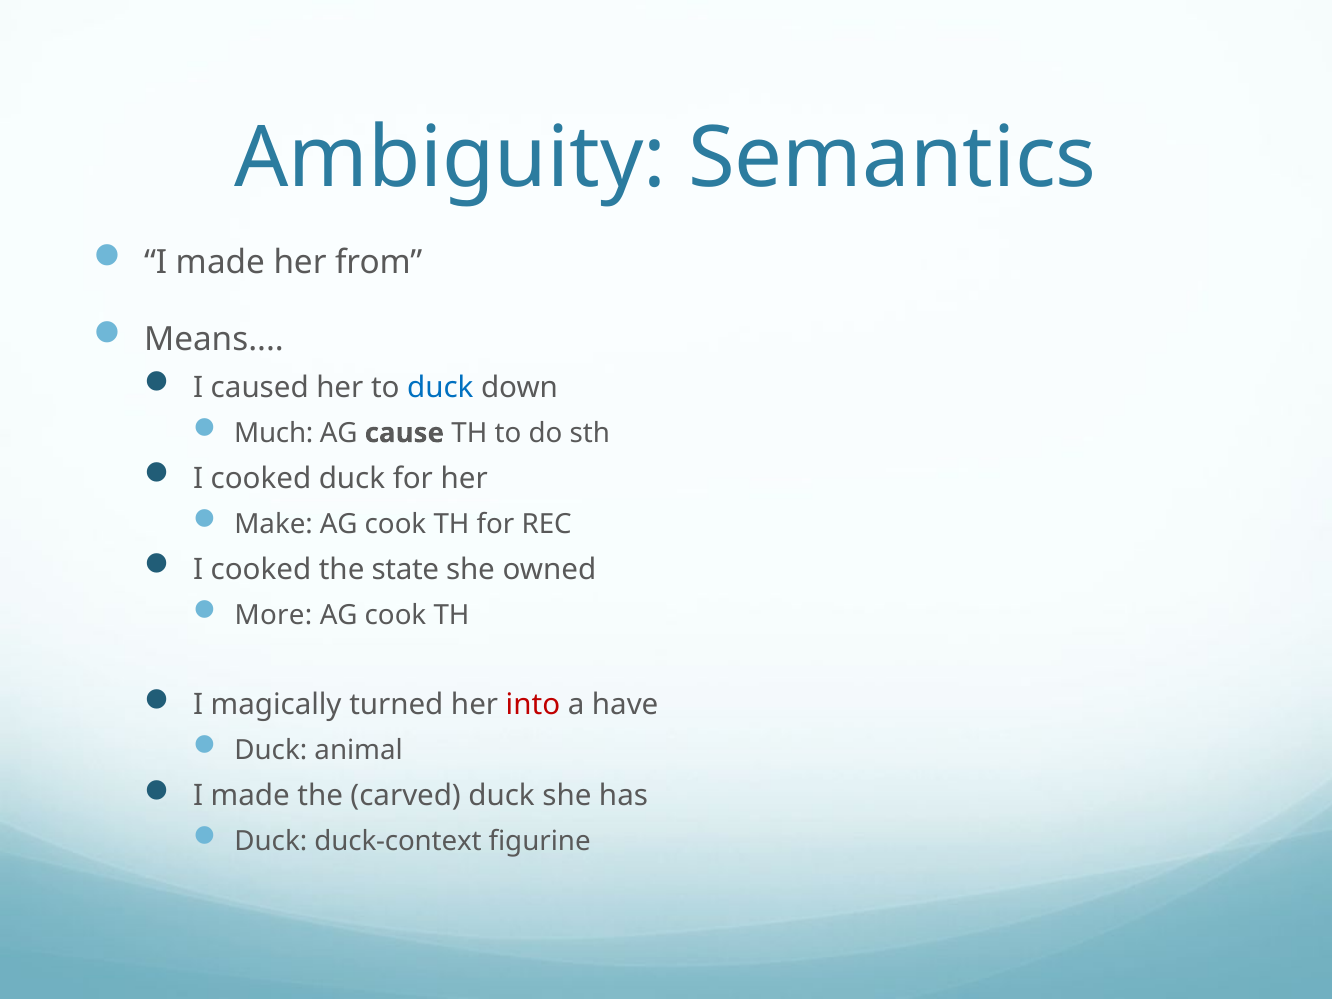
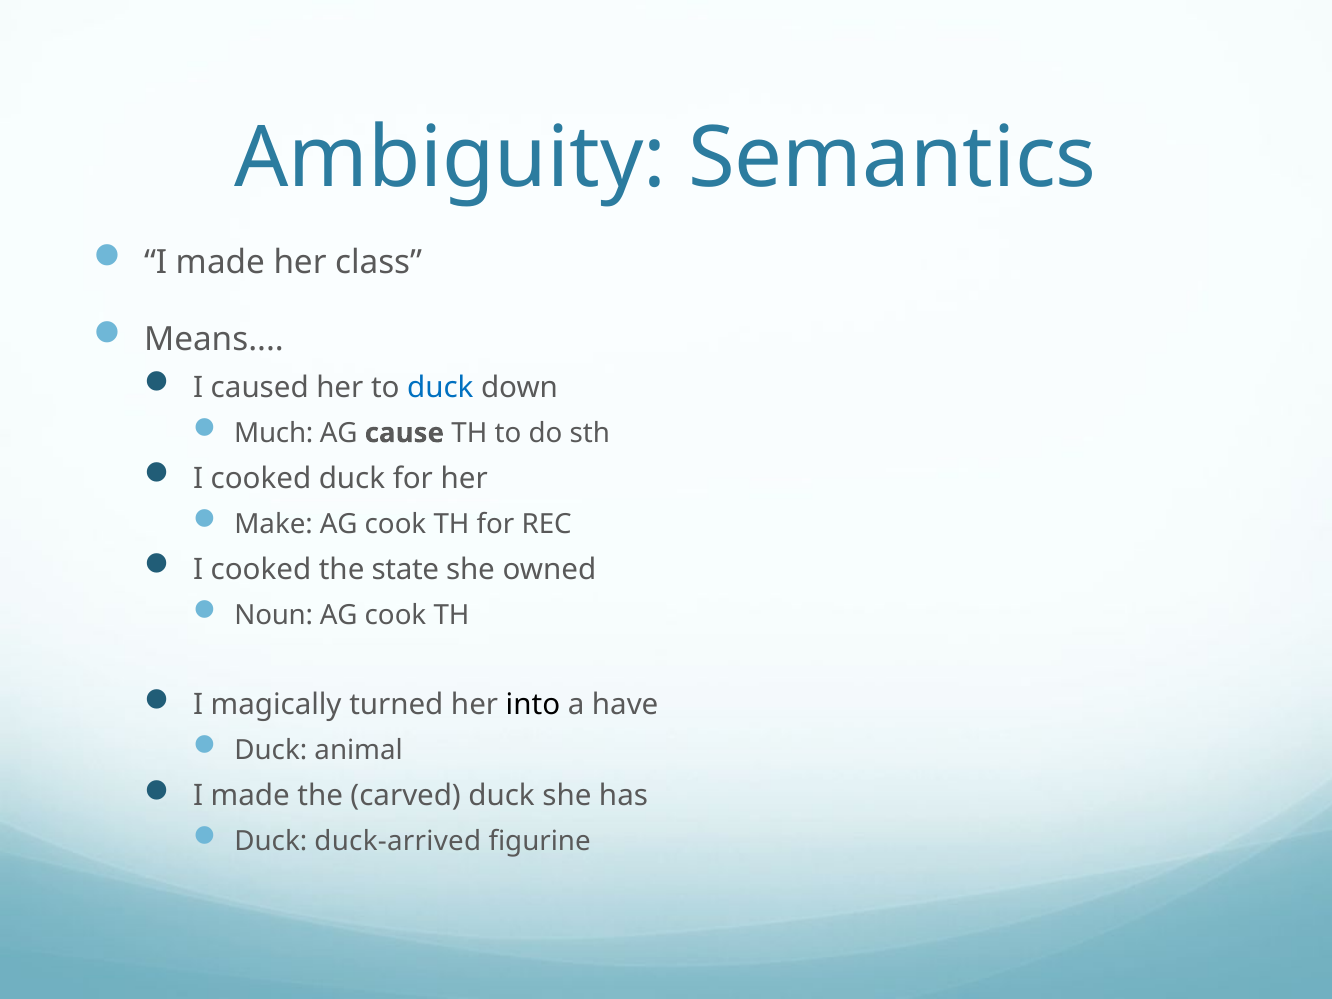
from: from -> class
More: More -> Noun
into colour: red -> black
duck-context: duck-context -> duck-arrived
